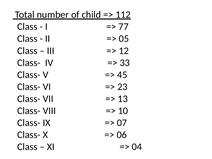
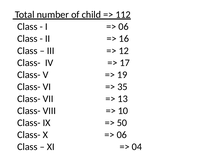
77 at (124, 27): 77 -> 06
05: 05 -> 16
33: 33 -> 17
45: 45 -> 19
23: 23 -> 35
07: 07 -> 50
